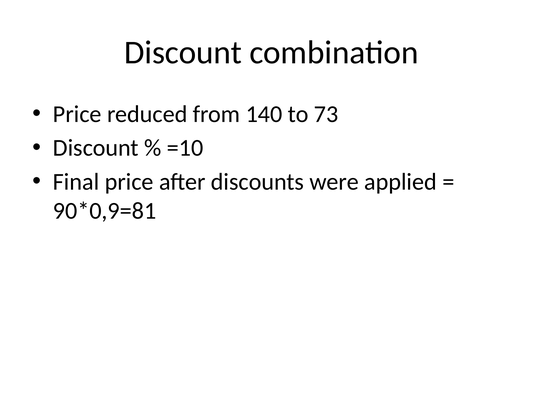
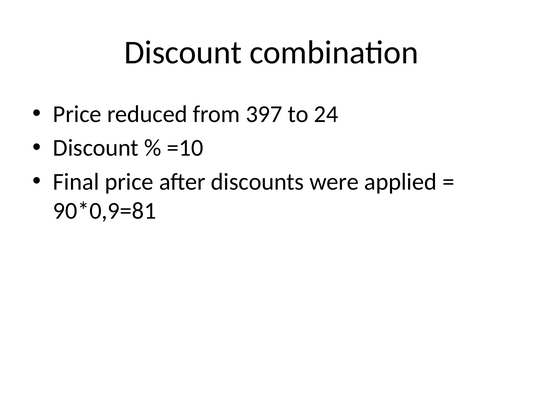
140: 140 -> 397
73: 73 -> 24
